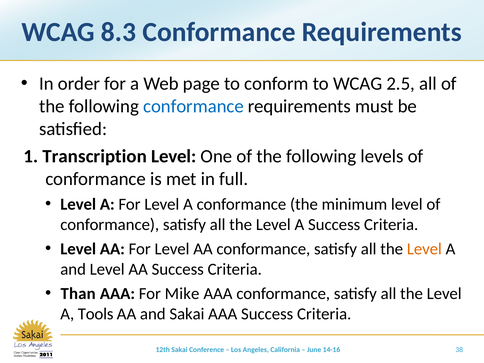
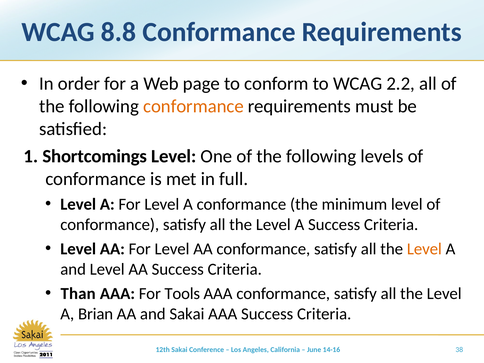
8.3: 8.3 -> 8.8
2.5: 2.5 -> 2.2
conformance at (193, 106) colour: blue -> orange
Transcription: Transcription -> Shortcomings
Mike: Mike -> Tools
Tools: Tools -> Brian
